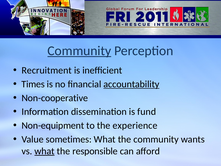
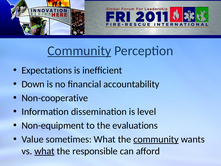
Recruitment: Recruitment -> Expectations
Times: Times -> Down
accountability underline: present -> none
fund: fund -> level
experience: experience -> evaluations
community at (156, 139) underline: none -> present
